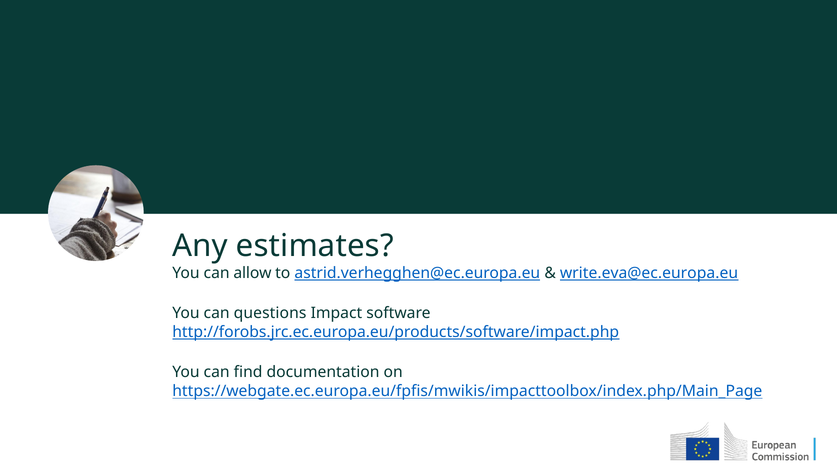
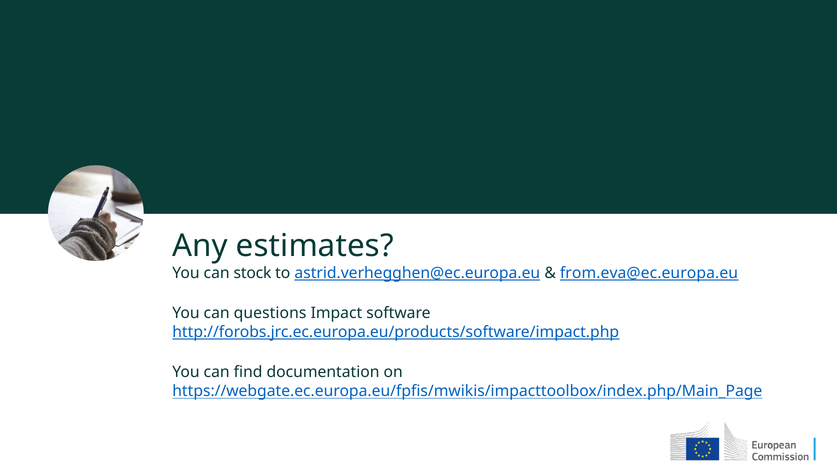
allow: allow -> stock
write.eva@ec.europa.eu: write.eva@ec.europa.eu -> from.eva@ec.europa.eu
